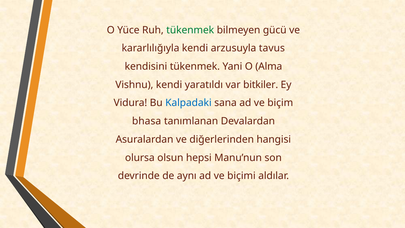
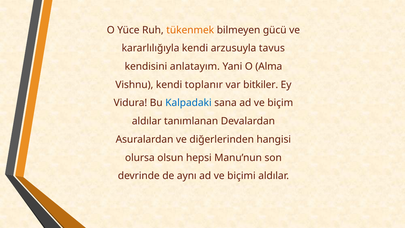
tükenmek at (190, 30) colour: green -> orange
kendisini tükenmek: tükenmek -> anlatayım
yaratıldı: yaratıldı -> toplanır
bhasa at (147, 121): bhasa -> aldılar
